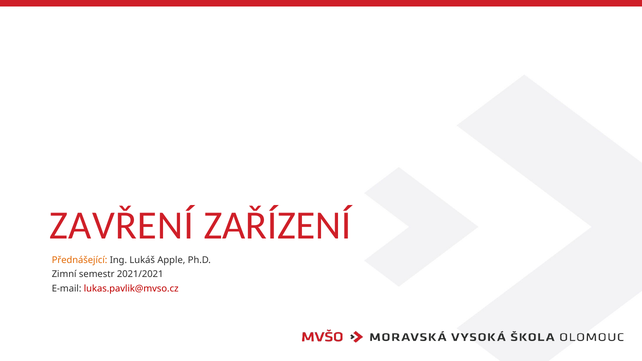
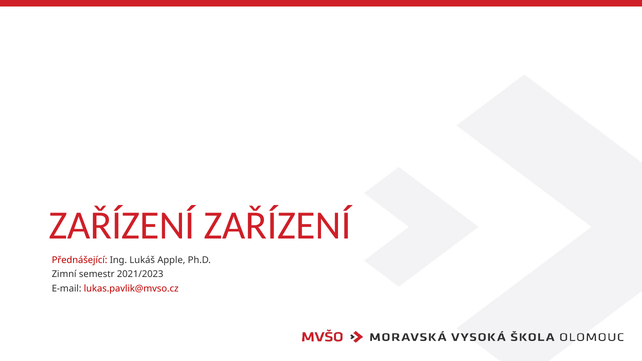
ZAVŘENÍ at (122, 226): ZAVŘENÍ -> ZAŘÍZENÍ
Přednášející colour: orange -> red
2021/2021: 2021/2021 -> 2021/2023
